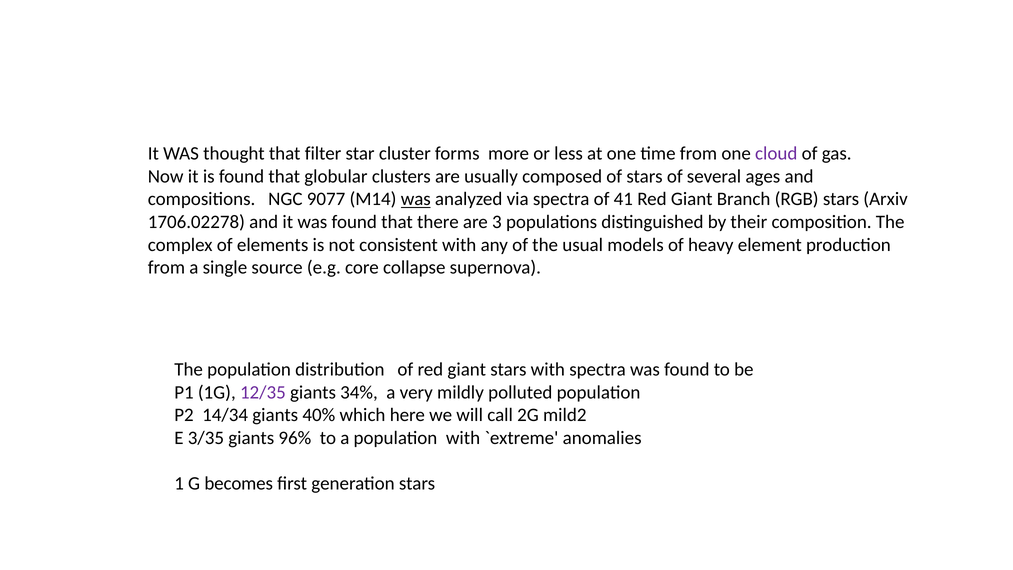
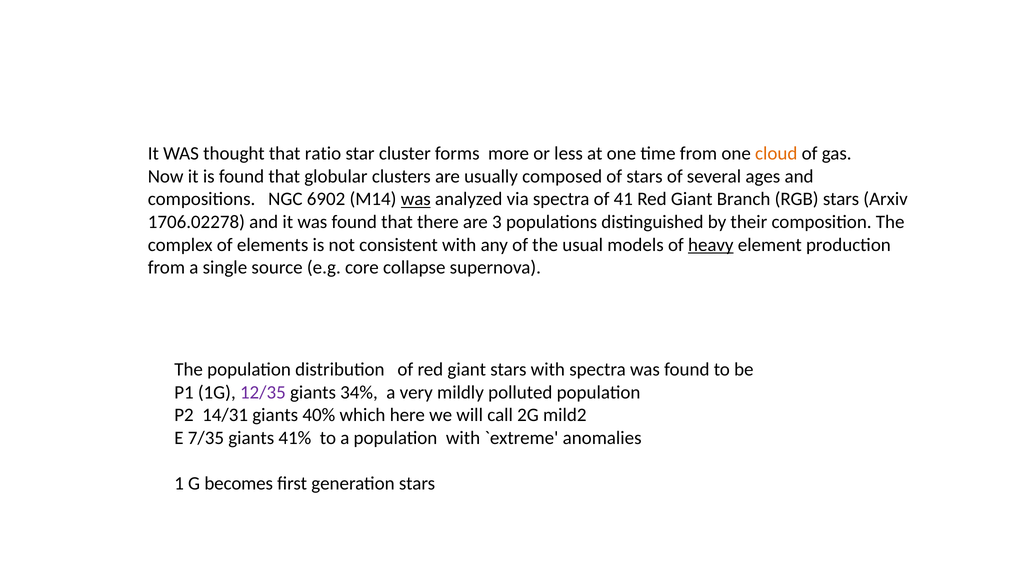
filter: filter -> ratio
cloud colour: purple -> orange
9077: 9077 -> 6902
heavy underline: none -> present
14/34: 14/34 -> 14/31
3/35: 3/35 -> 7/35
96%: 96% -> 41%
